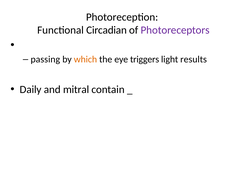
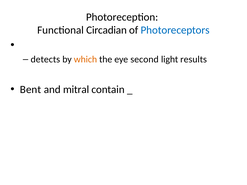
Photoreceptors colour: purple -> blue
passing: passing -> detects
triggers: triggers -> second
Daily: Daily -> Bent
